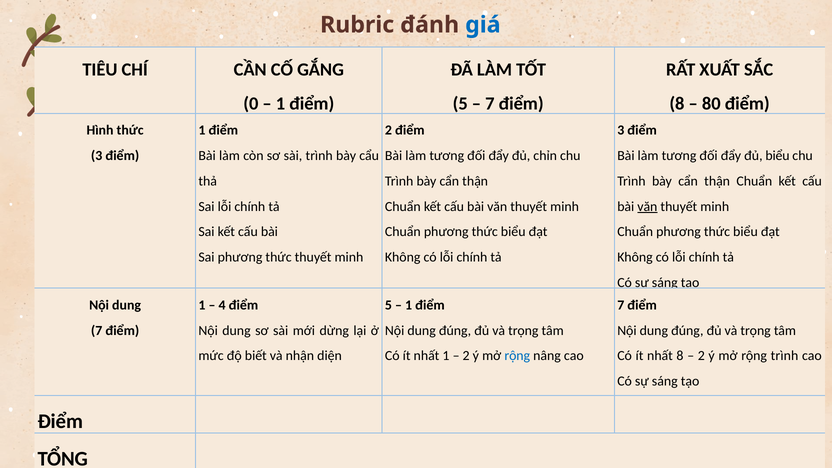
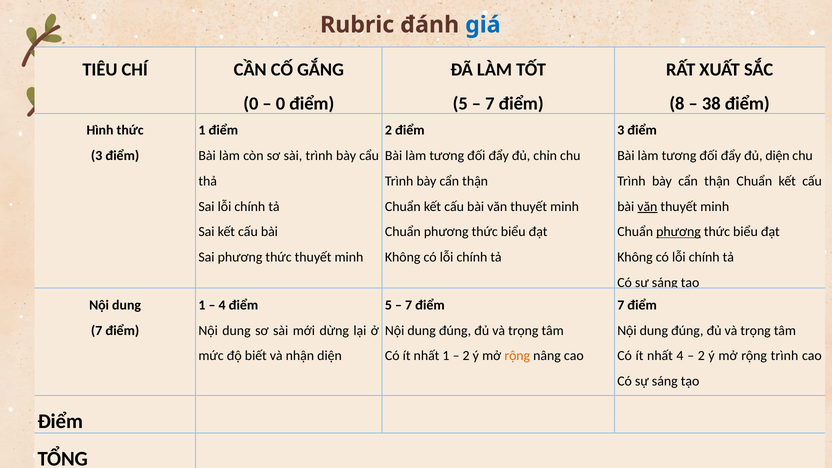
1 at (281, 104): 1 -> 0
80: 80 -> 38
đủ biểu: biểu -> diện
phương at (679, 232) underline: none -> present
1 at (409, 305): 1 -> 7
rộng at (517, 356) colour: blue -> orange
nhất 8: 8 -> 4
